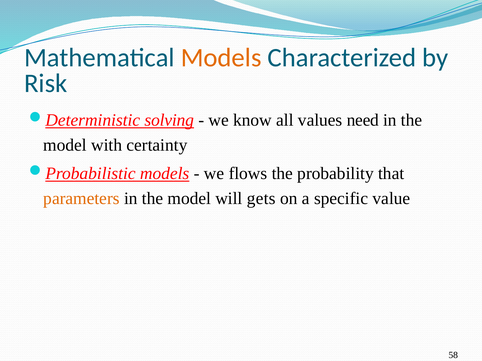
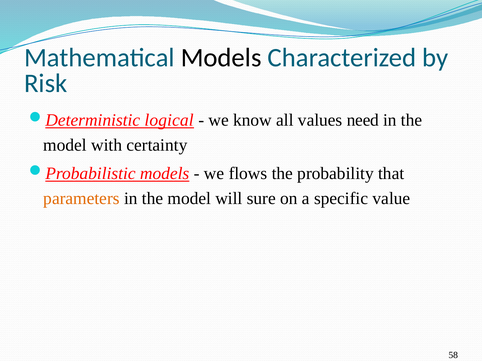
Models at (221, 58) colour: orange -> black
solving: solving -> logical
gets: gets -> sure
